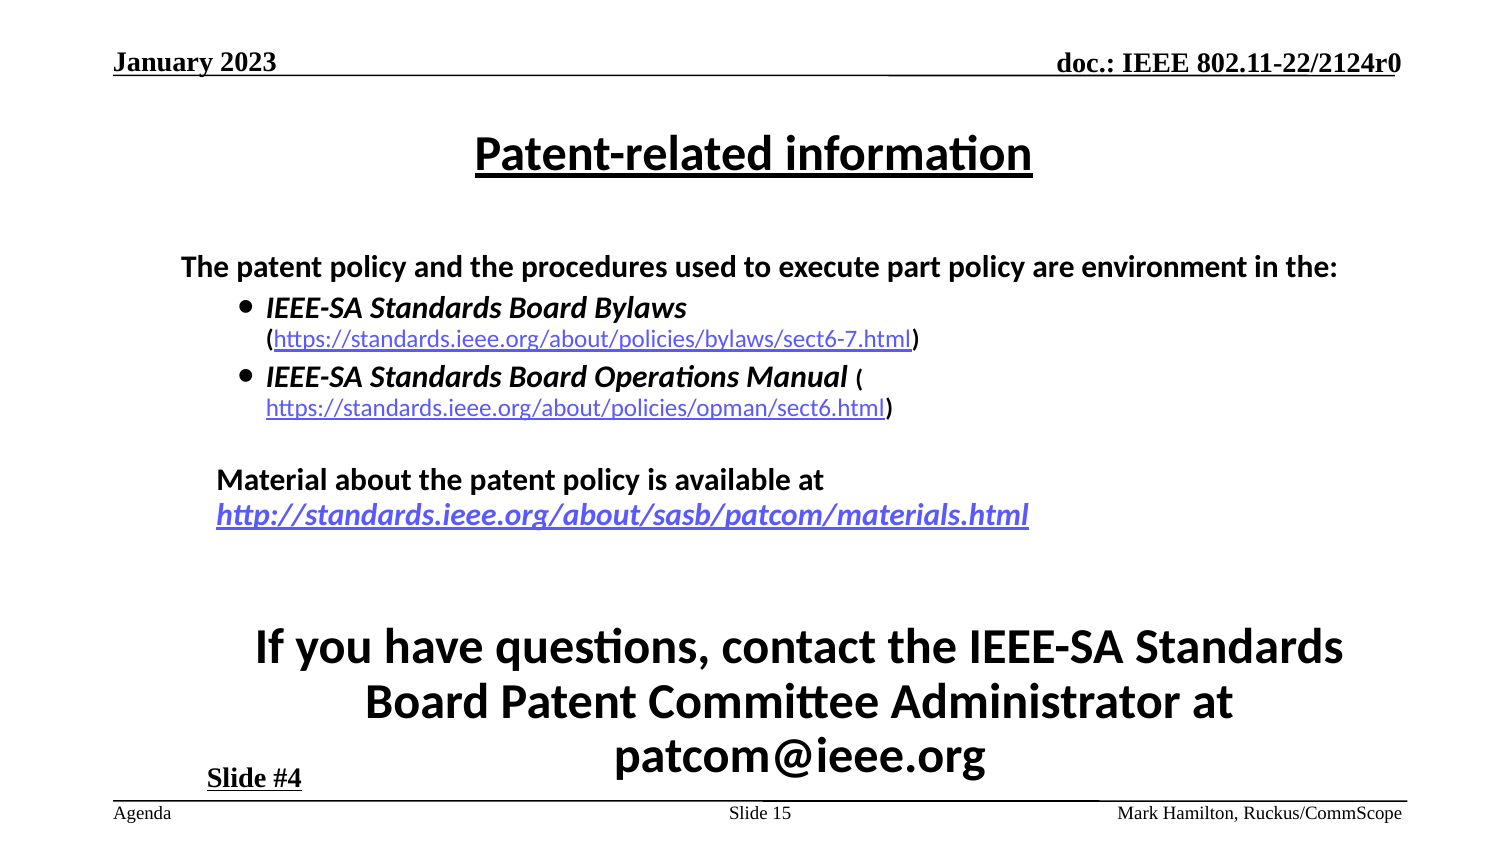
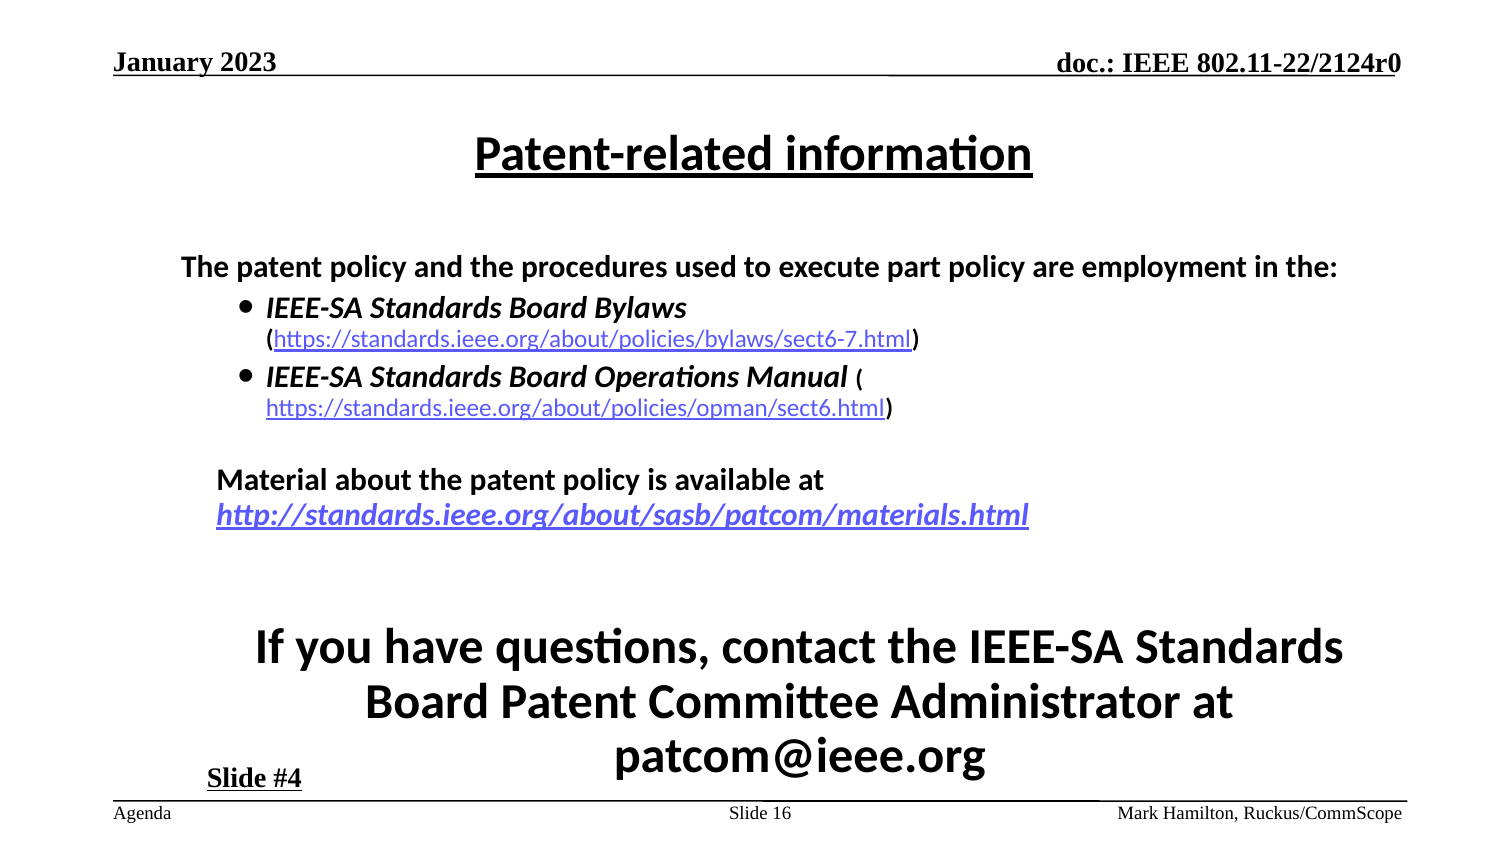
environment: environment -> employment
15: 15 -> 16
